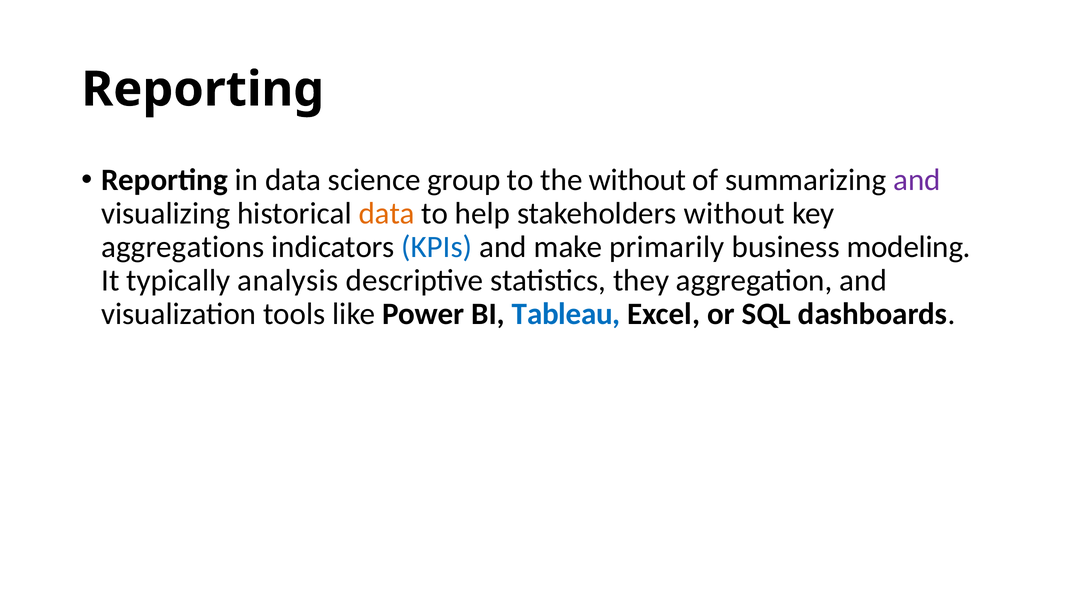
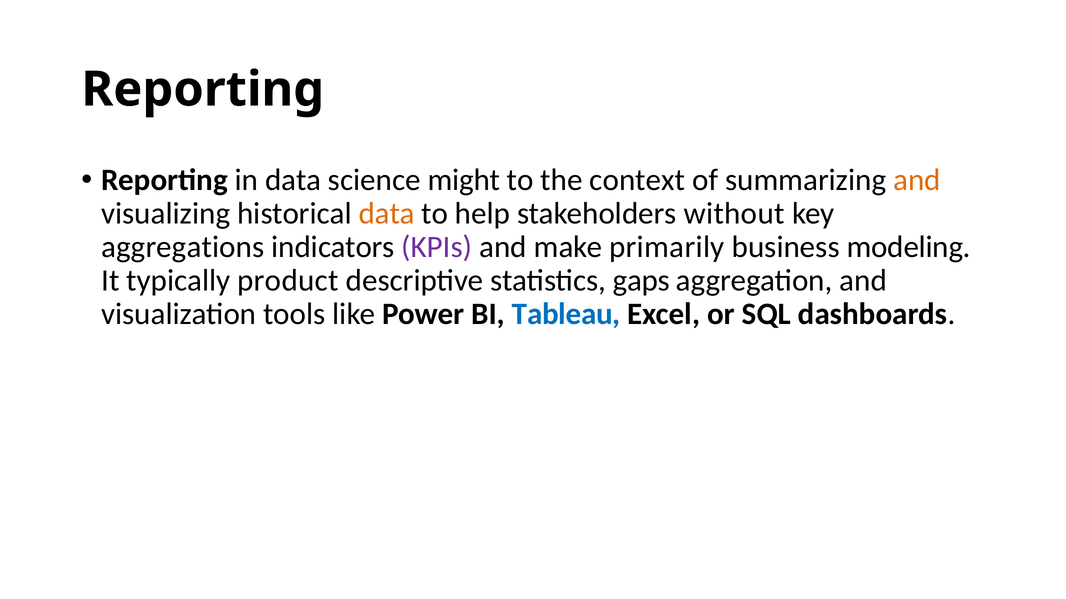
group: group -> might
the without: without -> context
and at (917, 180) colour: purple -> orange
KPIs colour: blue -> purple
analysis: analysis -> product
they: they -> gaps
